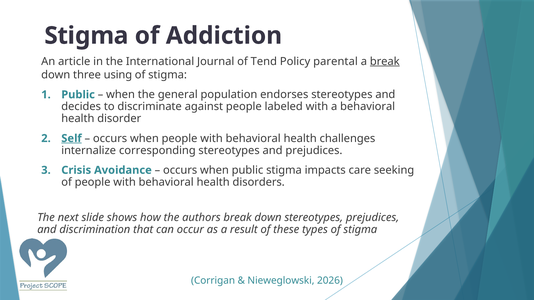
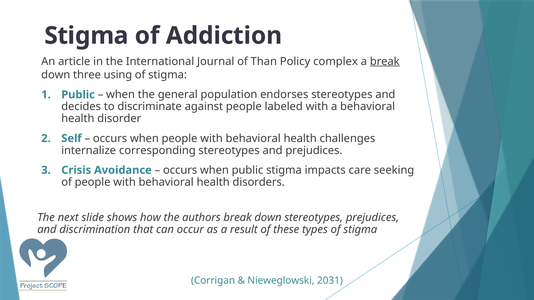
Tend: Tend -> Than
parental: parental -> complex
Self underline: present -> none
2026: 2026 -> 2031
